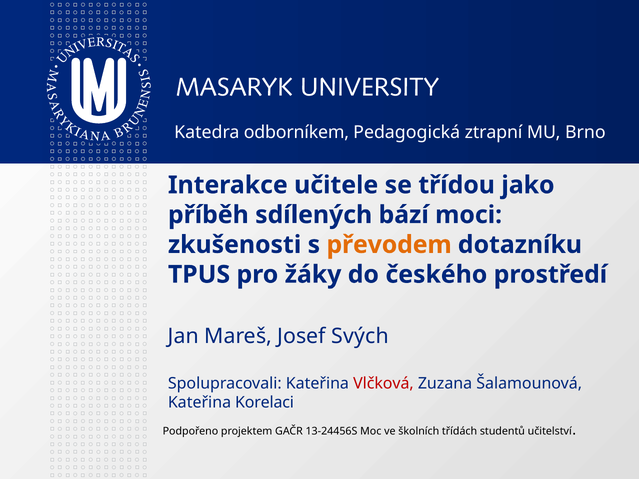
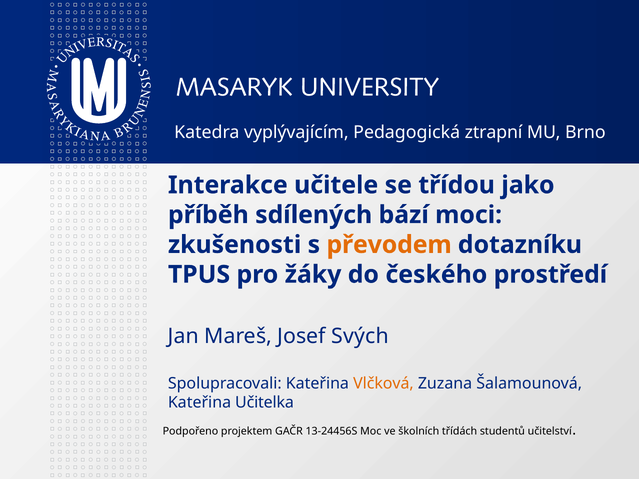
odborníkem: odborníkem -> vyplývajícím
Vlčková colour: red -> orange
Korelaci: Korelaci -> Učitelka
